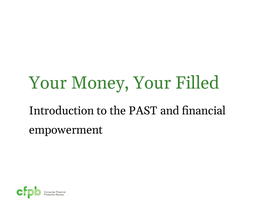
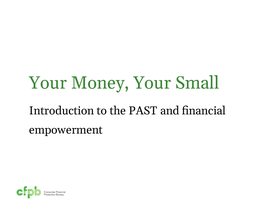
Filled: Filled -> Small
